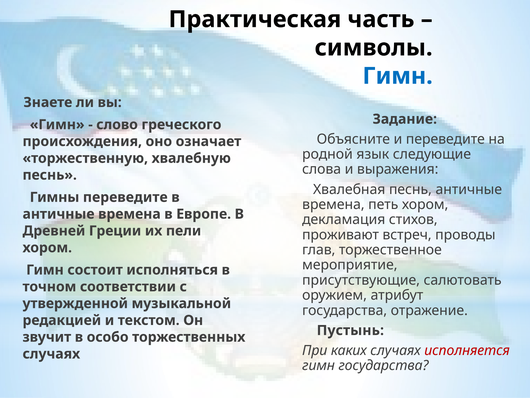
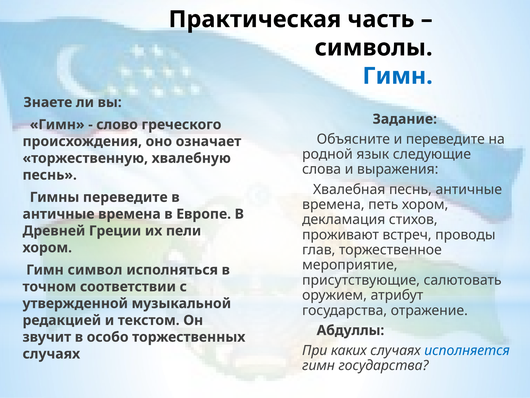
состоит: состоит -> символ
Пустынь: Пустынь -> Абдуллы
исполняется colour: red -> blue
